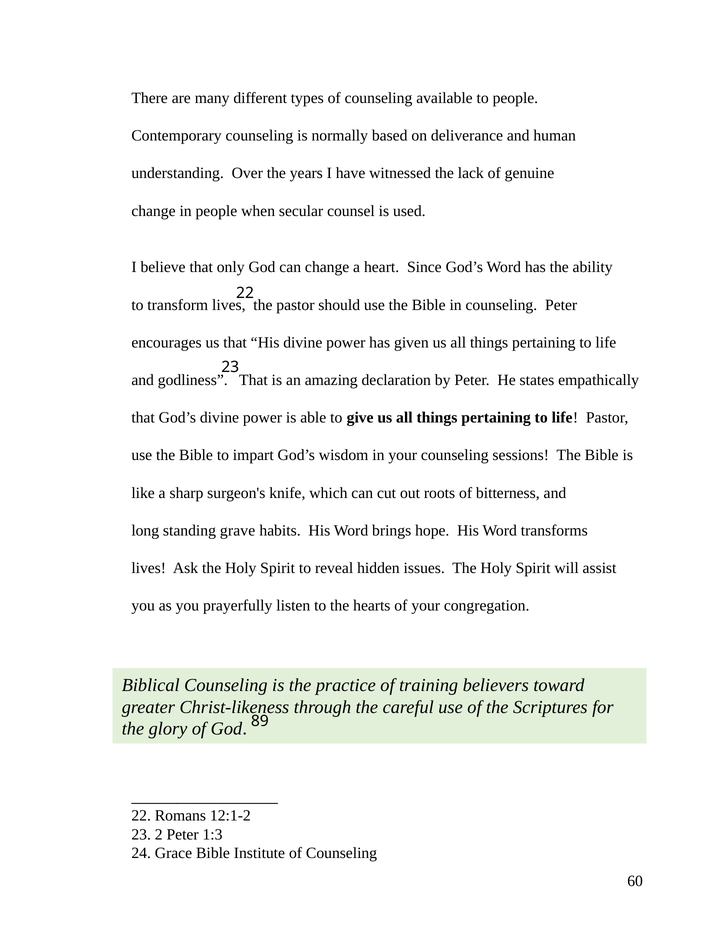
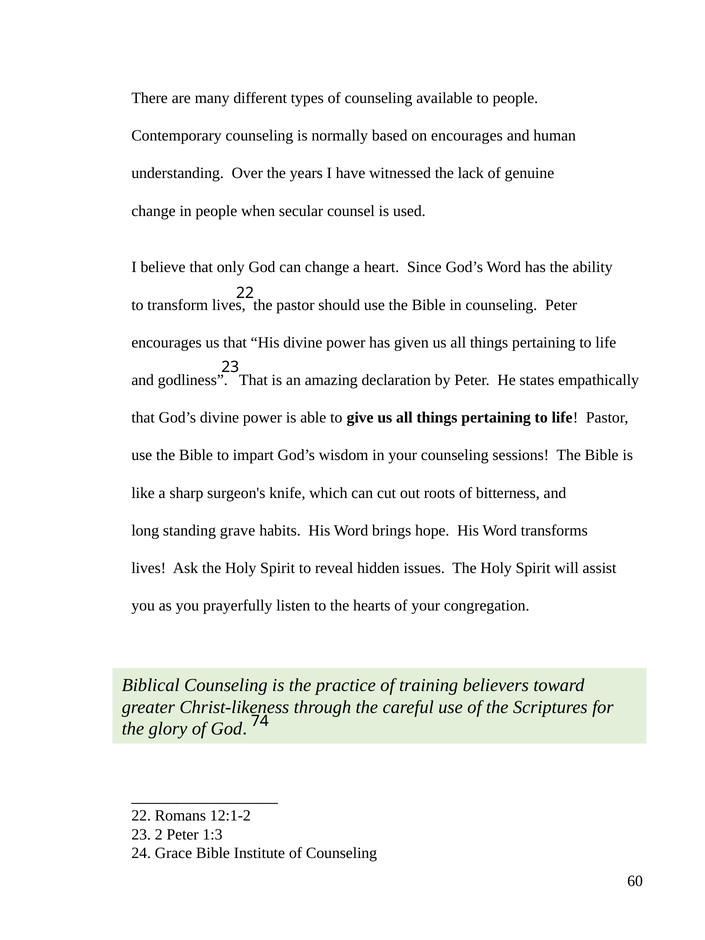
on deliverance: deliverance -> encourages
89: 89 -> 74
